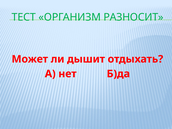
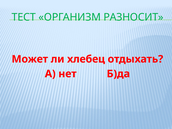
дышит: дышит -> хлебец
